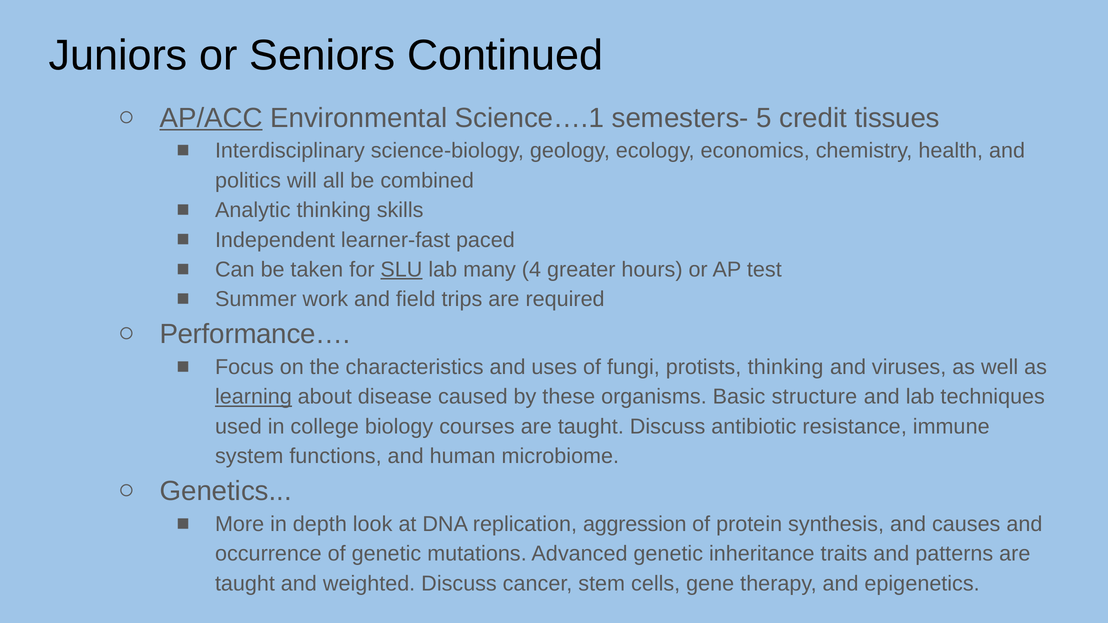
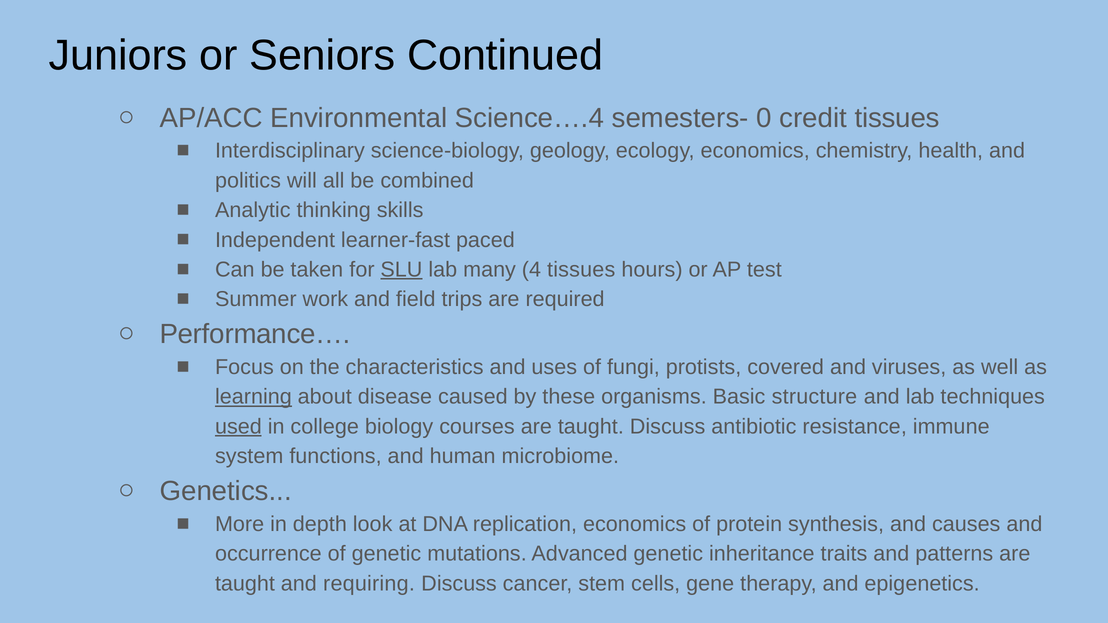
AP/ACC underline: present -> none
Science….1: Science….1 -> Science….4
5: 5 -> 0
4 greater: greater -> tissues
protists thinking: thinking -> covered
used underline: none -> present
replication aggression: aggression -> economics
weighted: weighted -> requiring
